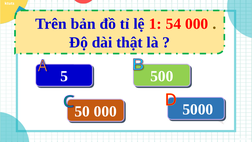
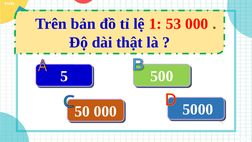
54: 54 -> 53
